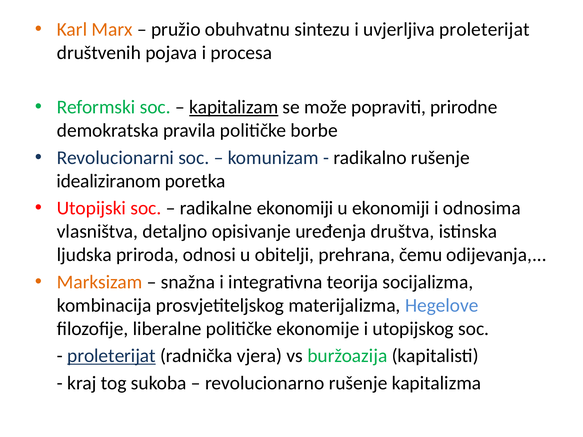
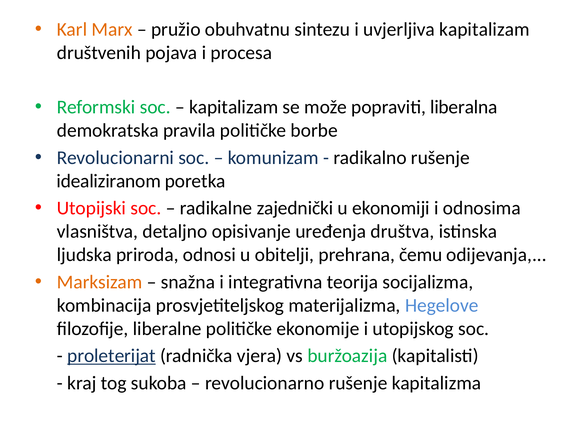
uvjerljiva proleterijat: proleterijat -> kapitalizam
kapitalizam at (234, 107) underline: present -> none
prirodne: prirodne -> liberalna
radikalne ekonomiji: ekonomiji -> zajednički
